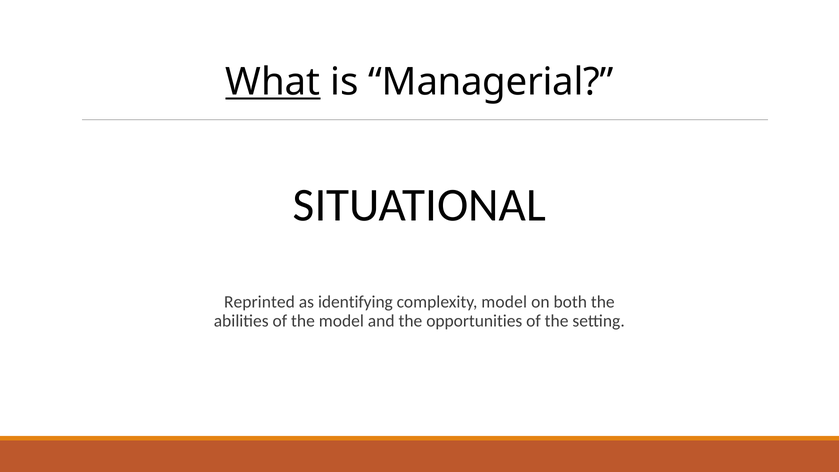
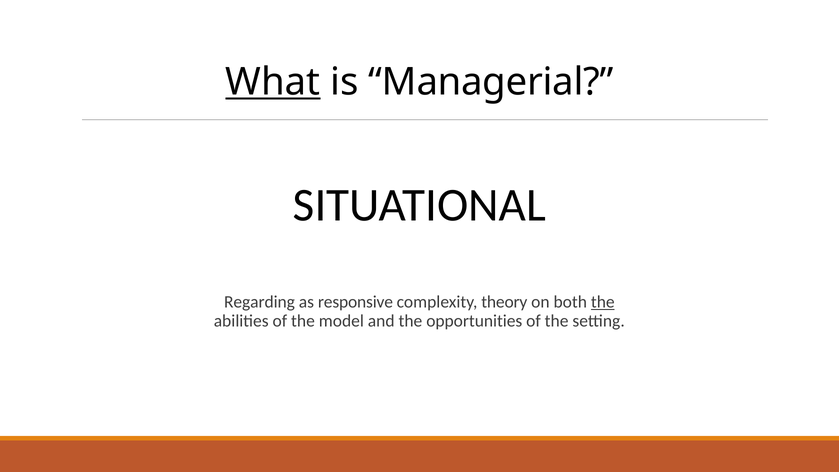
Reprinted: Reprinted -> Regarding
identifying: identifying -> responsive
complexity model: model -> theory
the at (603, 302) underline: none -> present
